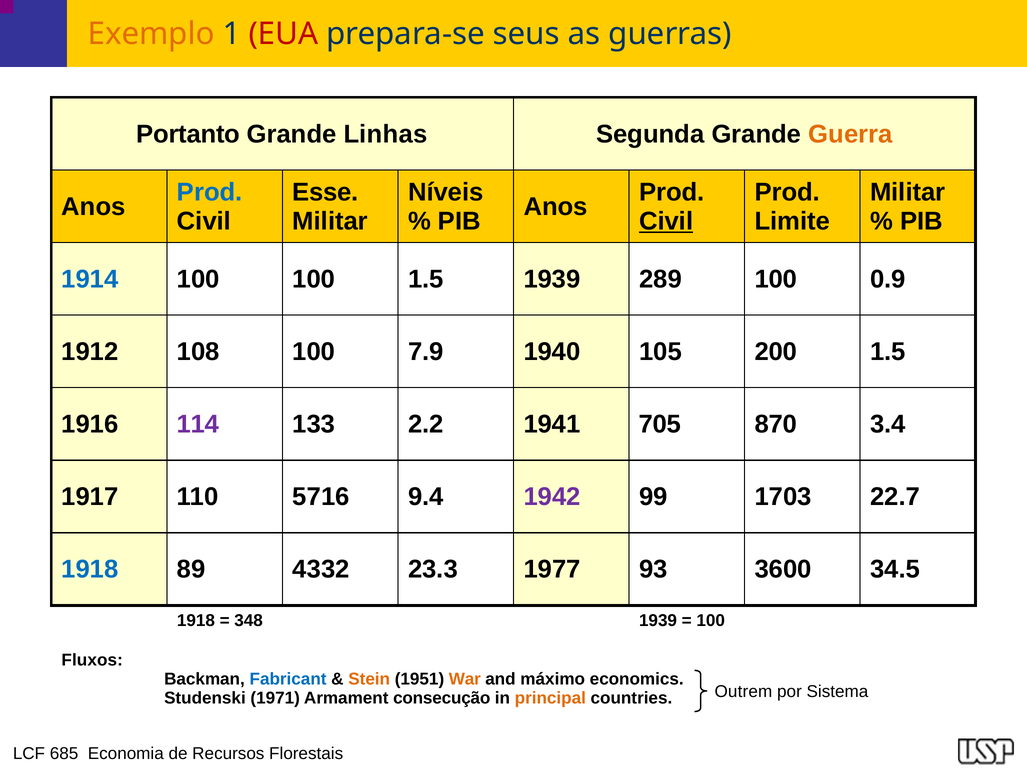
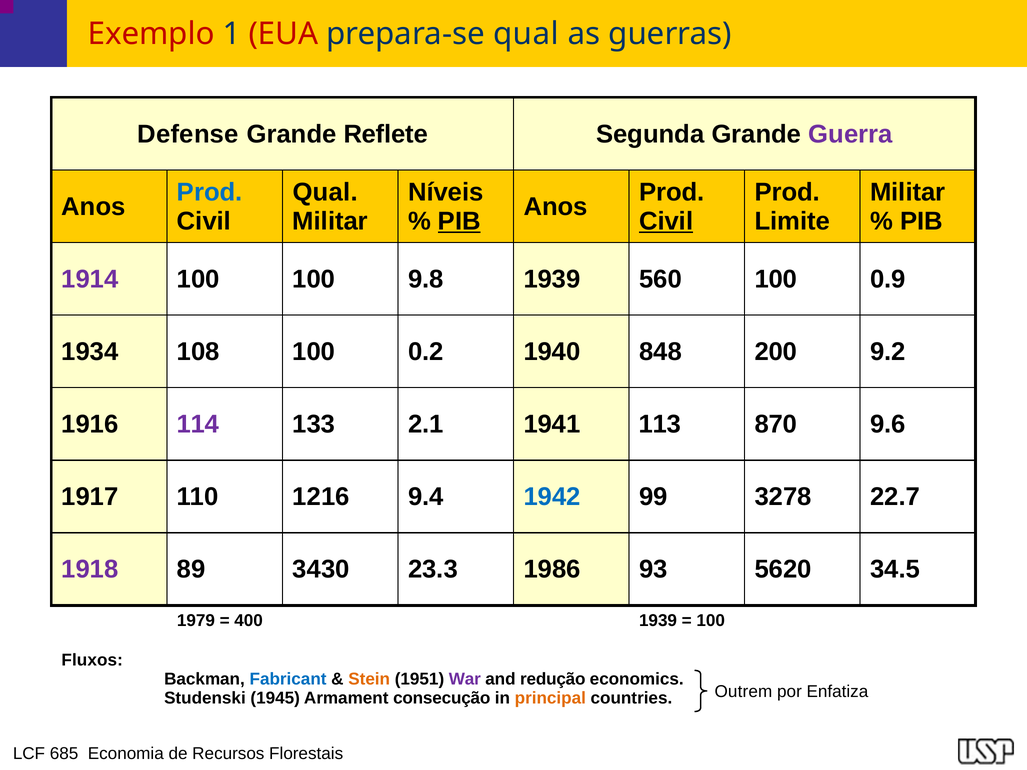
Exemplo colour: orange -> red
prepara-se seus: seus -> qual
Portanto: Portanto -> Defense
Linhas: Linhas -> Reflete
Guerra colour: orange -> purple
Esse at (325, 192): Esse -> Qual
PIB at (459, 221) underline: none -> present
1914 colour: blue -> purple
100 1.5: 1.5 -> 9.8
289: 289 -> 560
1912: 1912 -> 1934
7.9: 7.9 -> 0.2
105: 105 -> 848
200 1.5: 1.5 -> 9.2
2.2: 2.2 -> 2.1
705: 705 -> 113
3.4: 3.4 -> 9.6
5716: 5716 -> 1216
1942 colour: purple -> blue
1703: 1703 -> 3278
1918 at (90, 570) colour: blue -> purple
4332: 4332 -> 3430
1977: 1977 -> 1986
3600: 3600 -> 5620
1918 at (196, 621): 1918 -> 1979
348: 348 -> 400
War colour: orange -> purple
máximo: máximo -> redução
1971: 1971 -> 1945
Sistema: Sistema -> Enfatiza
